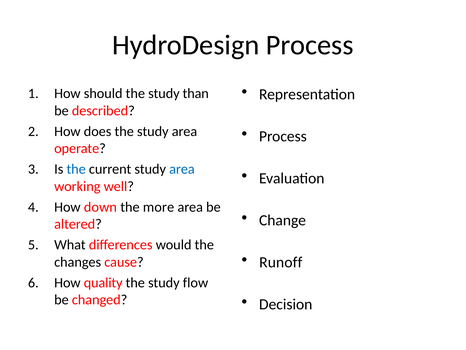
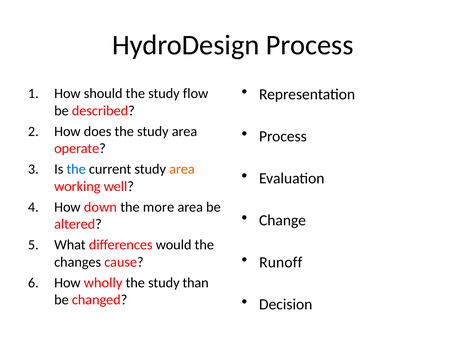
than: than -> flow
area at (182, 169) colour: blue -> orange
quality: quality -> wholly
flow: flow -> than
